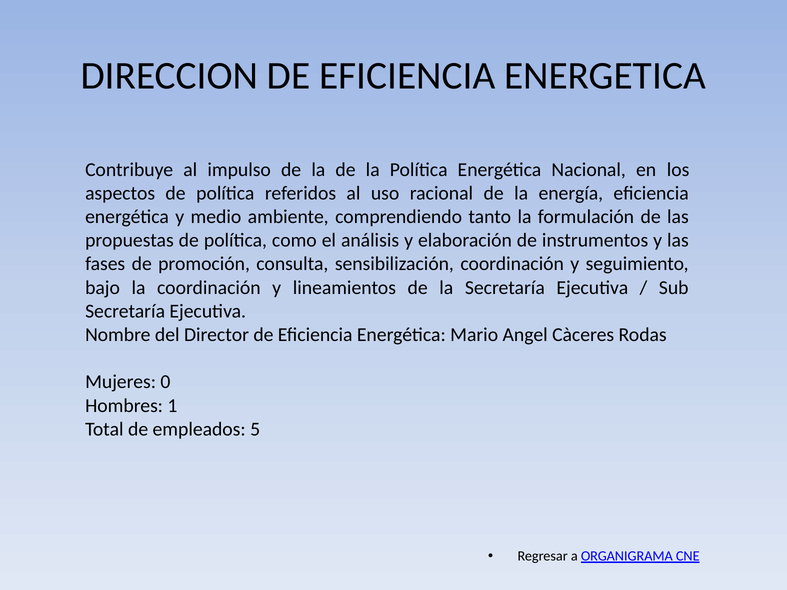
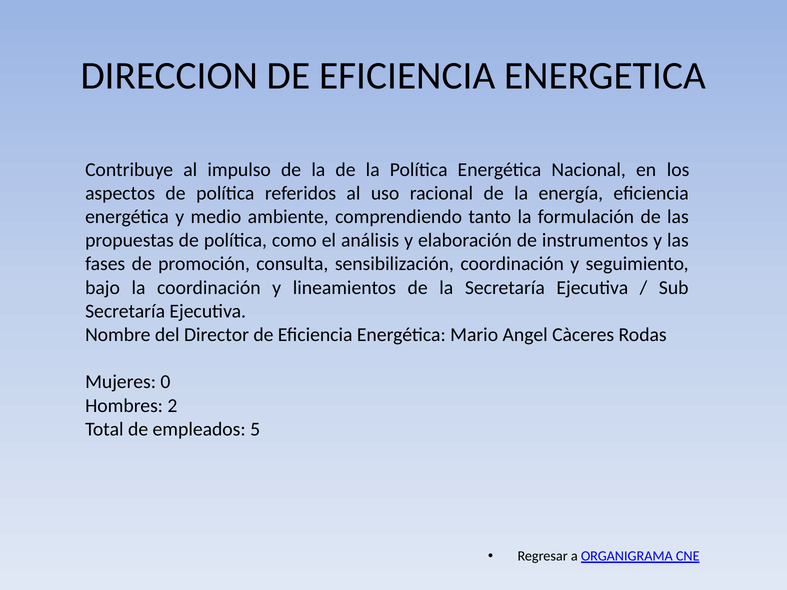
1: 1 -> 2
